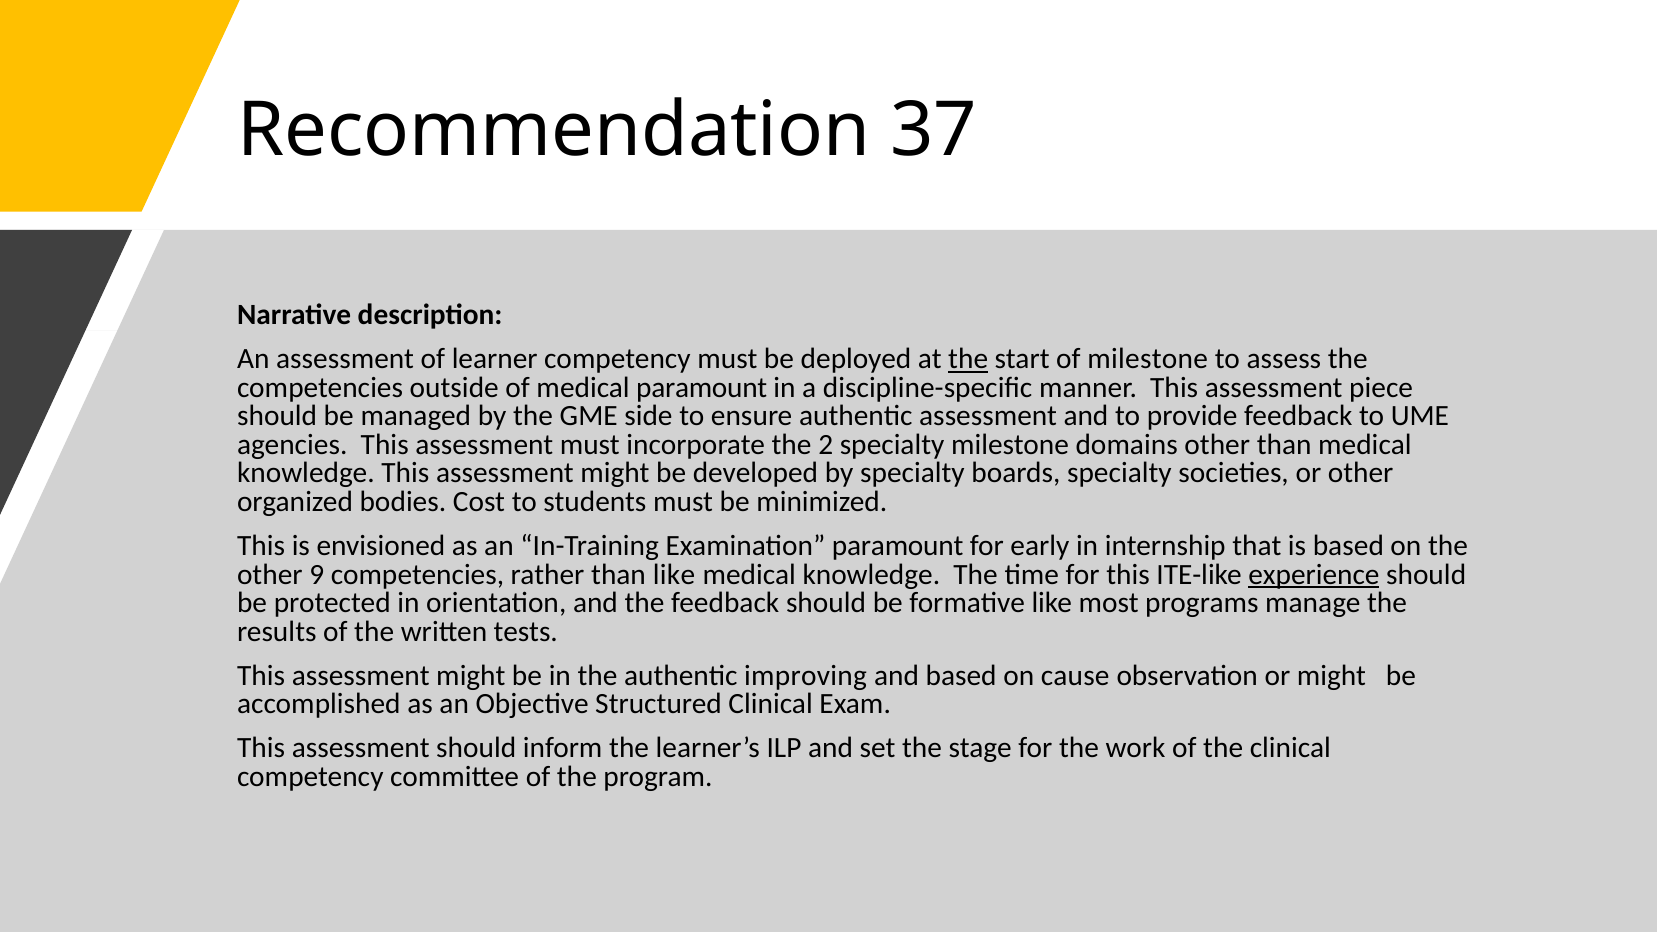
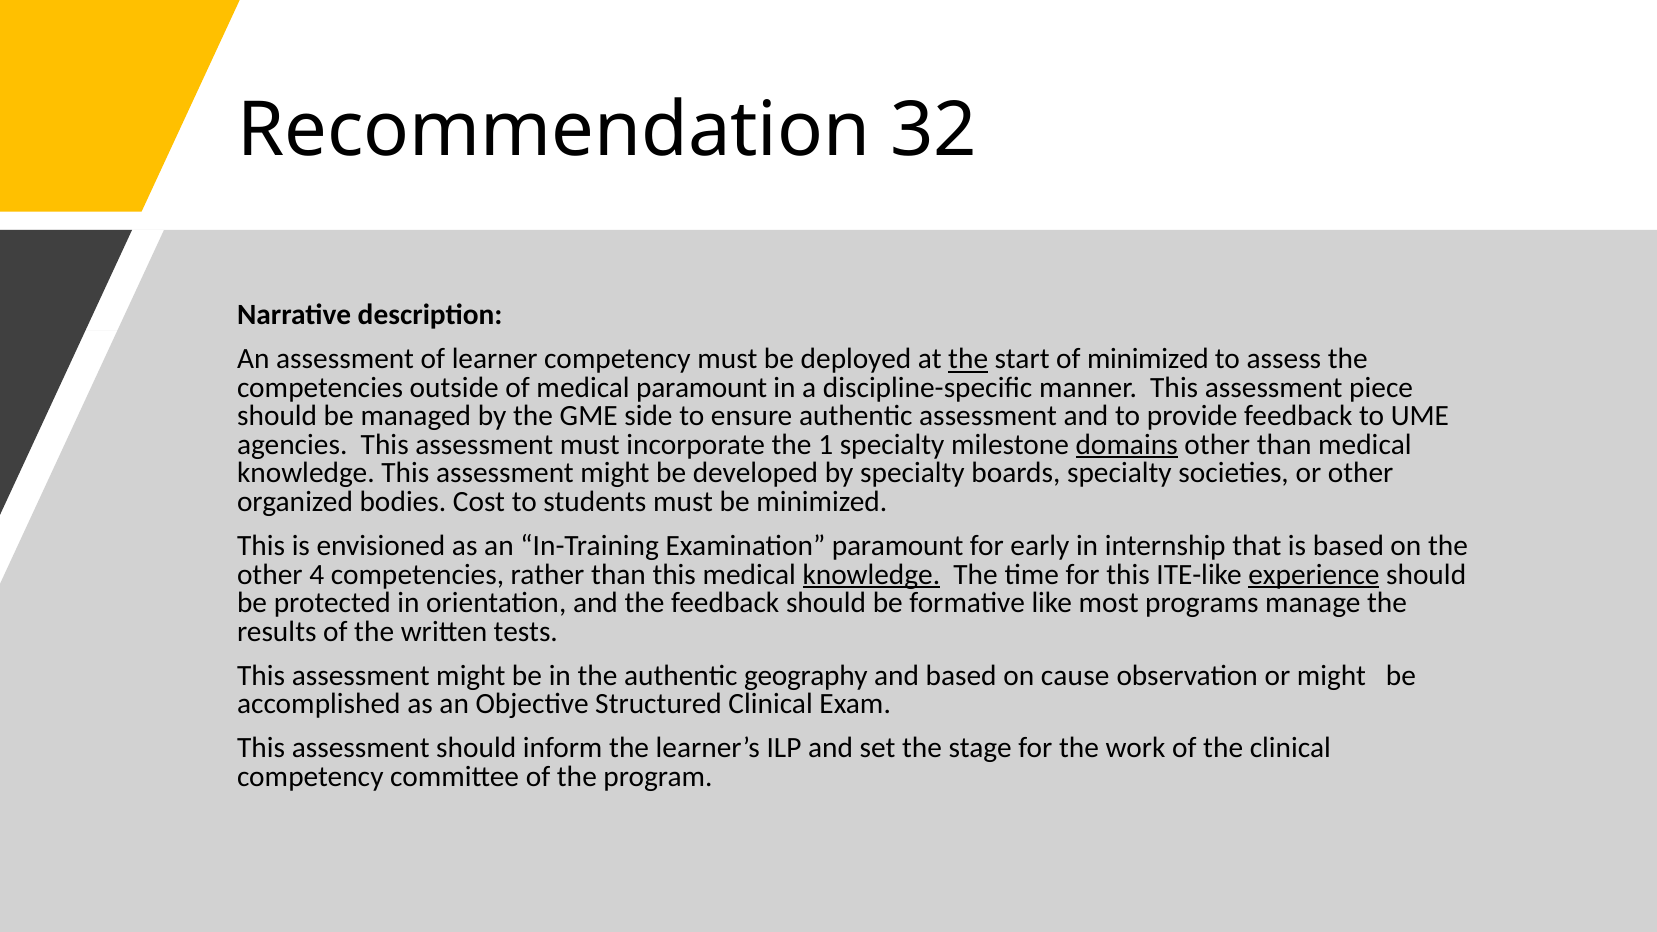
37: 37 -> 32
of milestone: milestone -> minimized
2: 2 -> 1
domains underline: none -> present
9: 9 -> 4
than like: like -> this
knowledge at (871, 574) underline: none -> present
improving: improving -> geography
